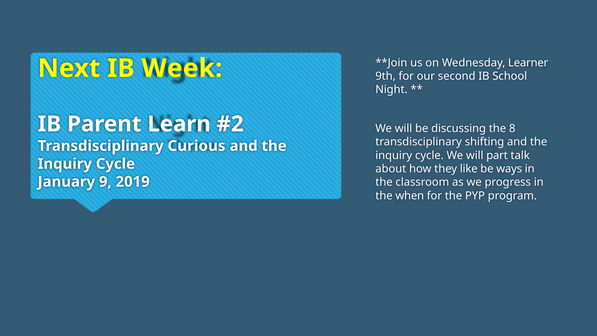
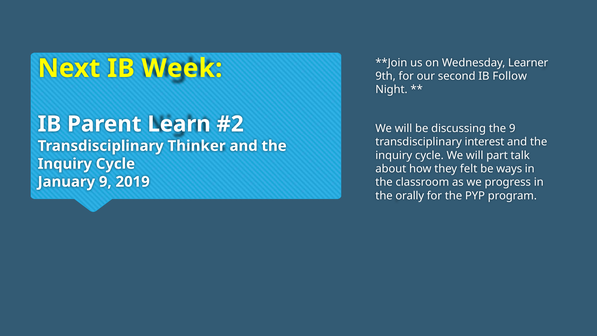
School: School -> Follow
the 8: 8 -> 9
shifting: shifting -> interest
Curious: Curious -> Thinker
like: like -> felt
when: when -> orally
